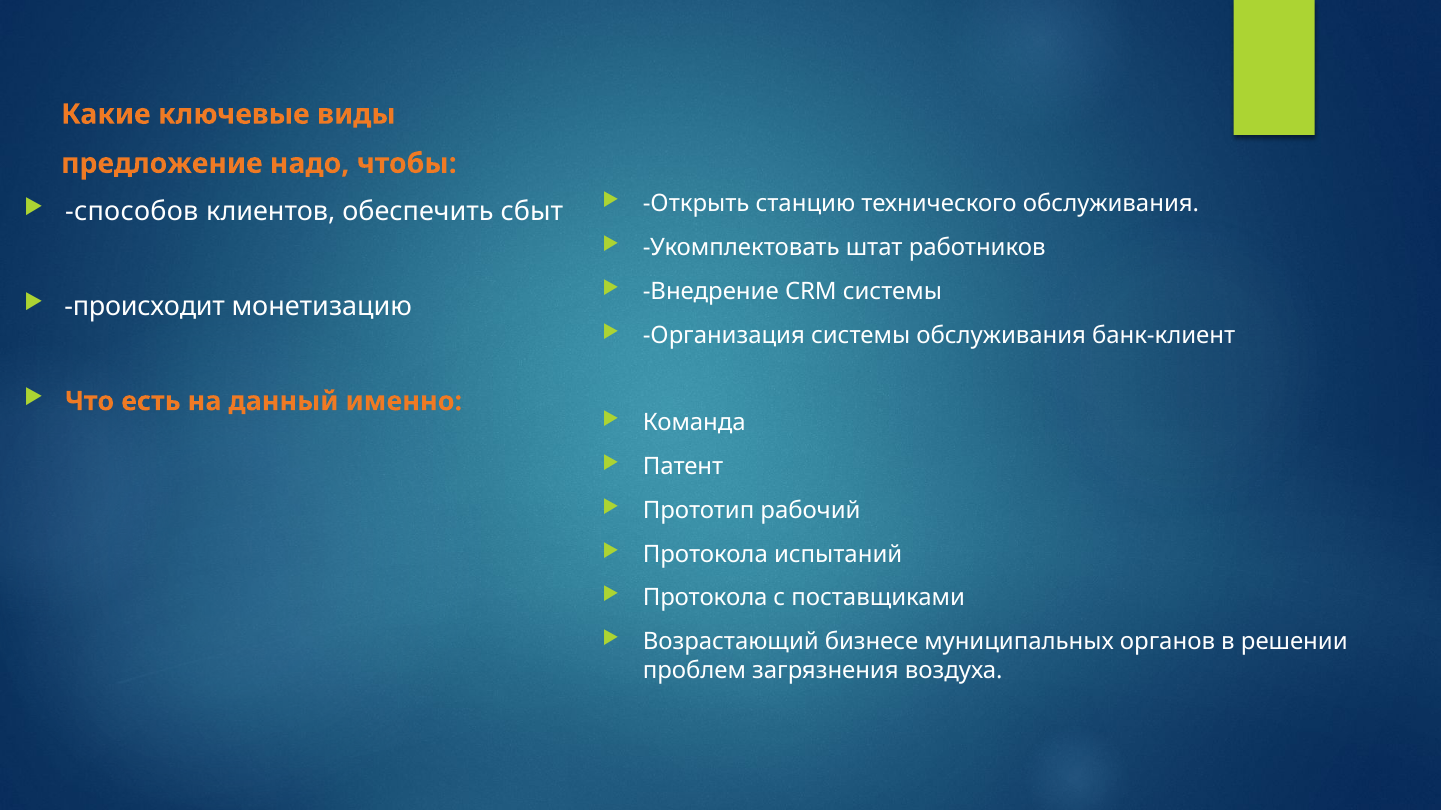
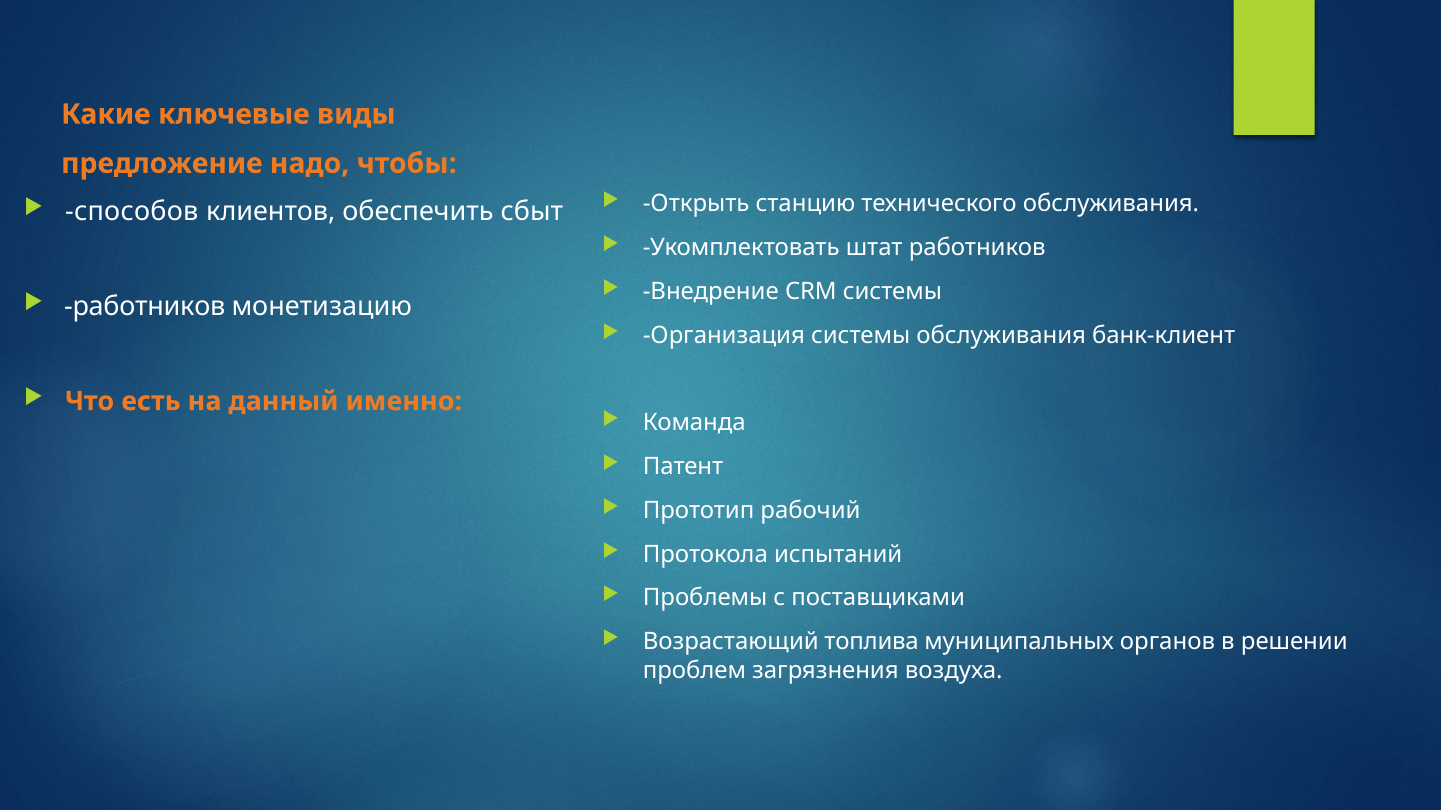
происходит at (145, 307): происходит -> работников
Протокола at (705, 598): Протокола -> Проблемы
бизнесе: бизнесе -> топлива
